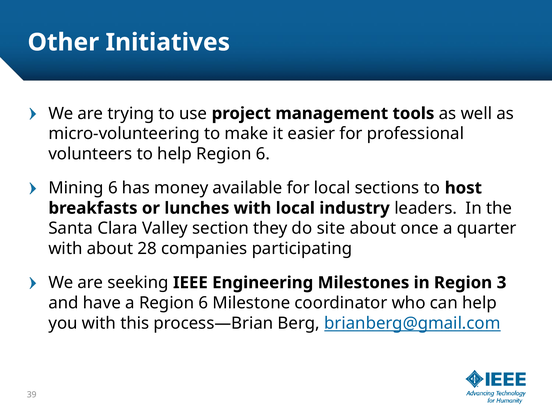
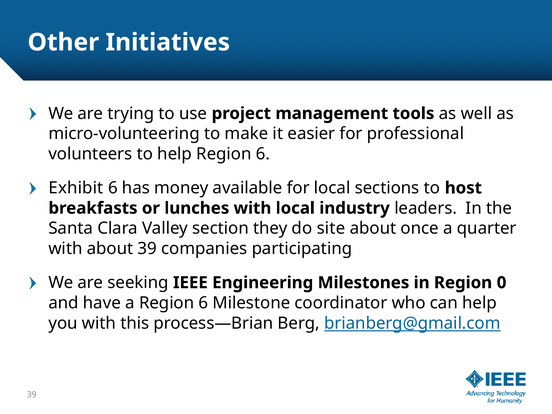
Mining: Mining -> Exhibit
about 28: 28 -> 39
3: 3 -> 0
